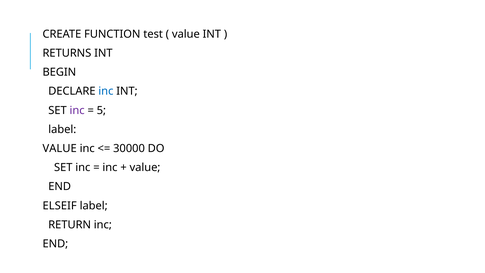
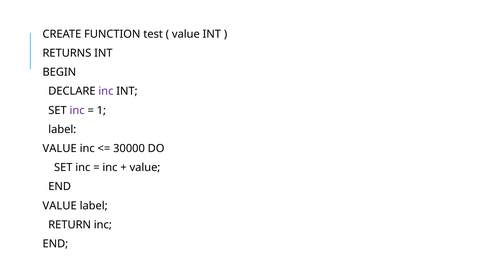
inc at (106, 91) colour: blue -> purple
5: 5 -> 1
ELSEIF at (60, 206): ELSEIF -> VALUE
